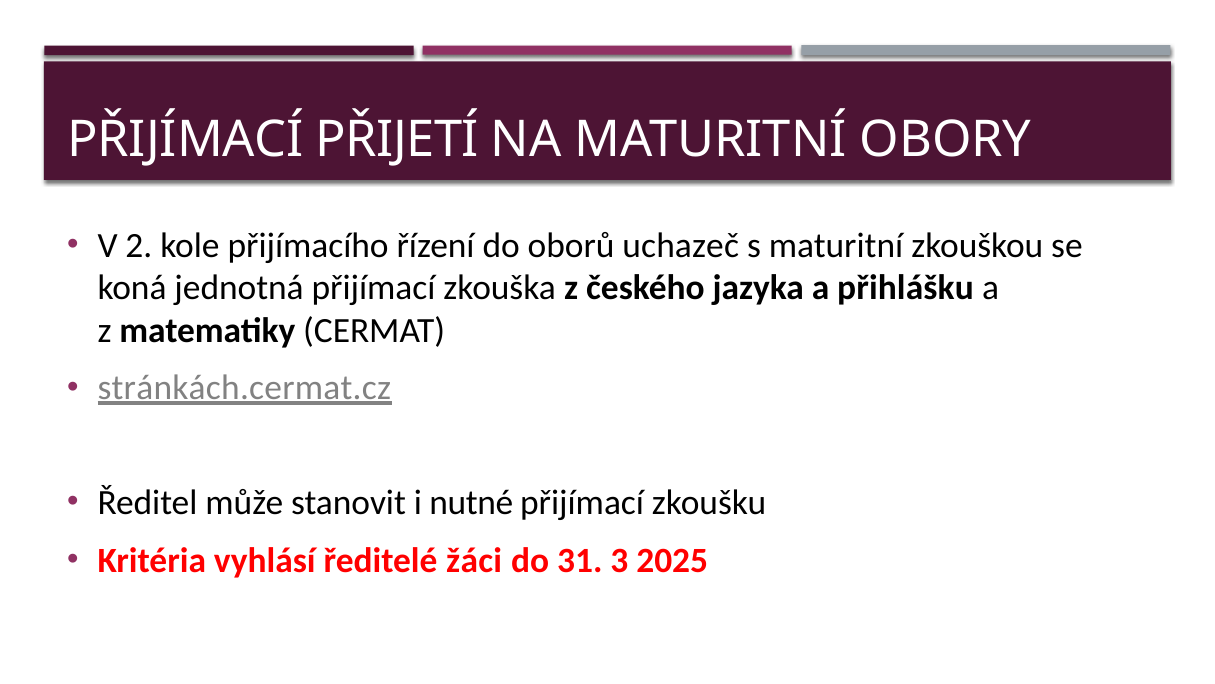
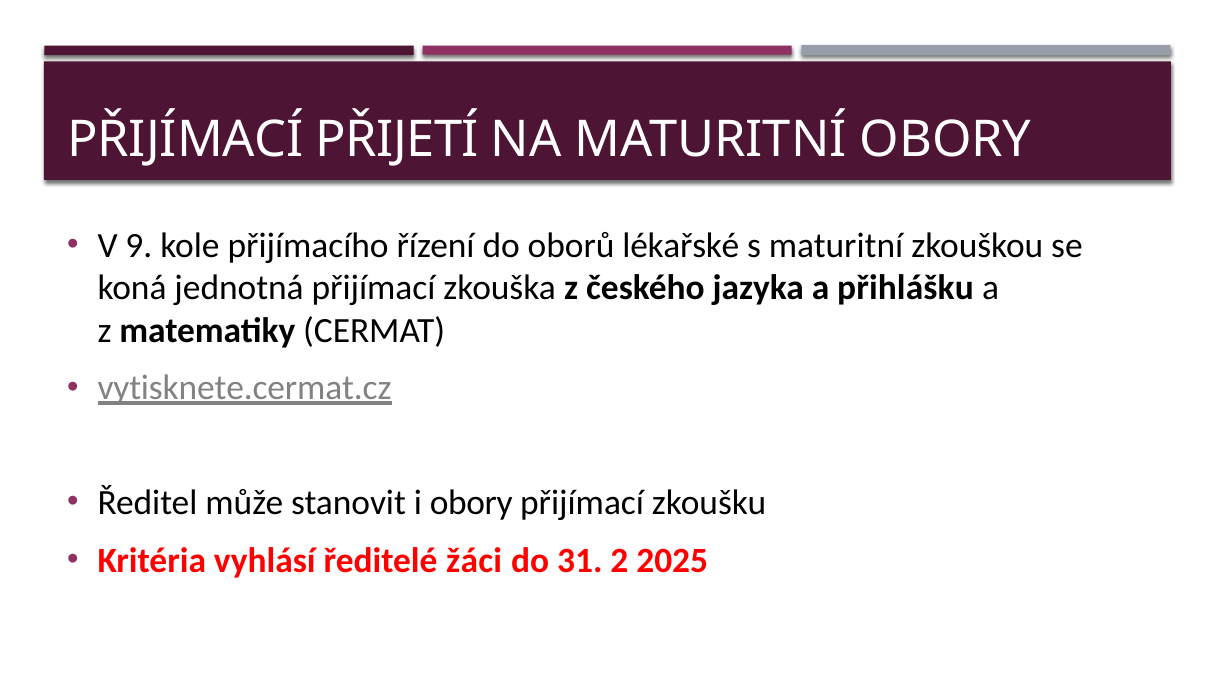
2: 2 -> 9
uchazeč: uchazeč -> lékařské
stránkách.cermat.cz: stránkách.cermat.cz -> vytisknete.cermat.cz
i nutné: nutné -> obory
3: 3 -> 2
